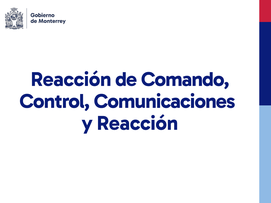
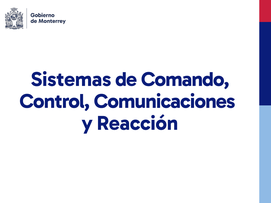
Reacción at (71, 79): Reacción -> Sistemas
